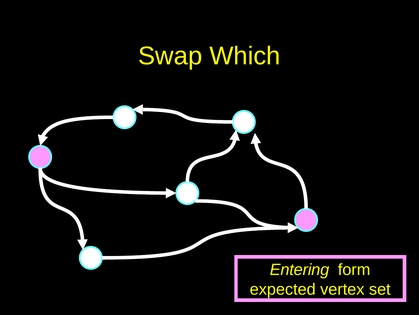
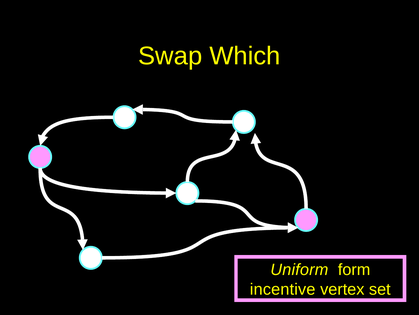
Entering: Entering -> Uniform
expected: expected -> incentive
